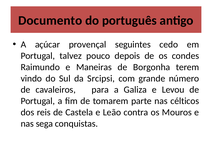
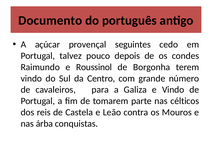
Maneiras: Maneiras -> Roussinol
Srcipsi: Srcipsi -> Centro
e Levou: Levou -> Vindo
sega: sega -> árba
